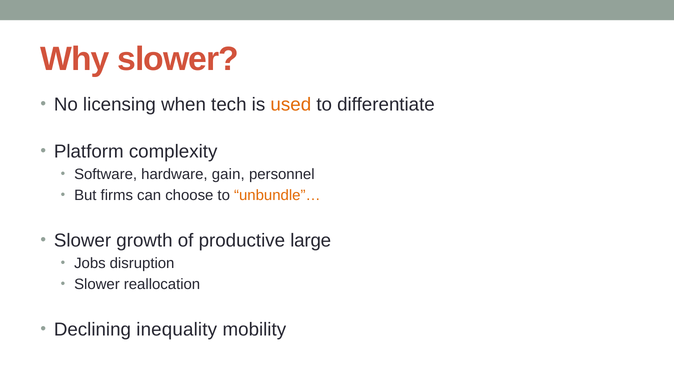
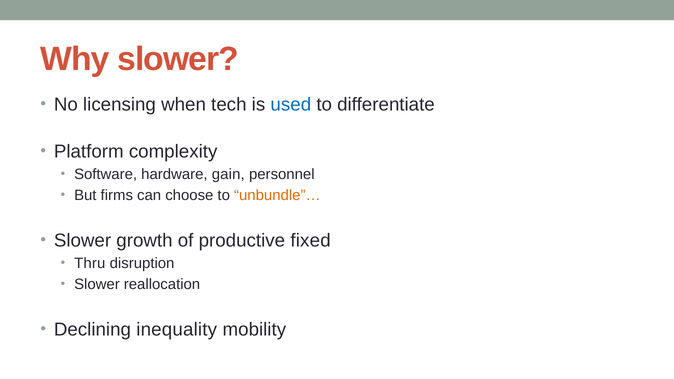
used colour: orange -> blue
large: large -> fixed
Jobs: Jobs -> Thru
